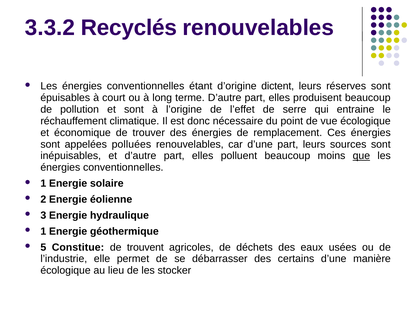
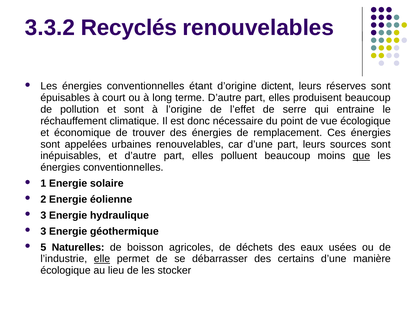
polluées: polluées -> urbaines
1 at (43, 231): 1 -> 3
Constitue: Constitue -> Naturelles
trouvent: trouvent -> boisson
elle underline: none -> present
